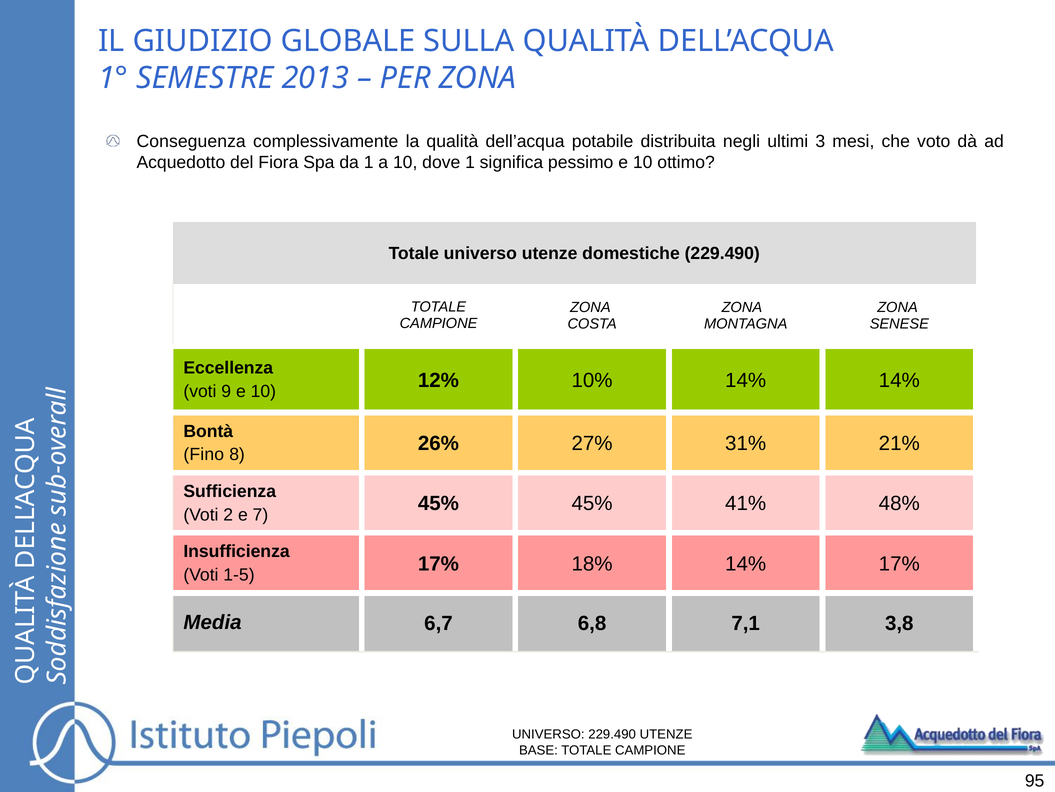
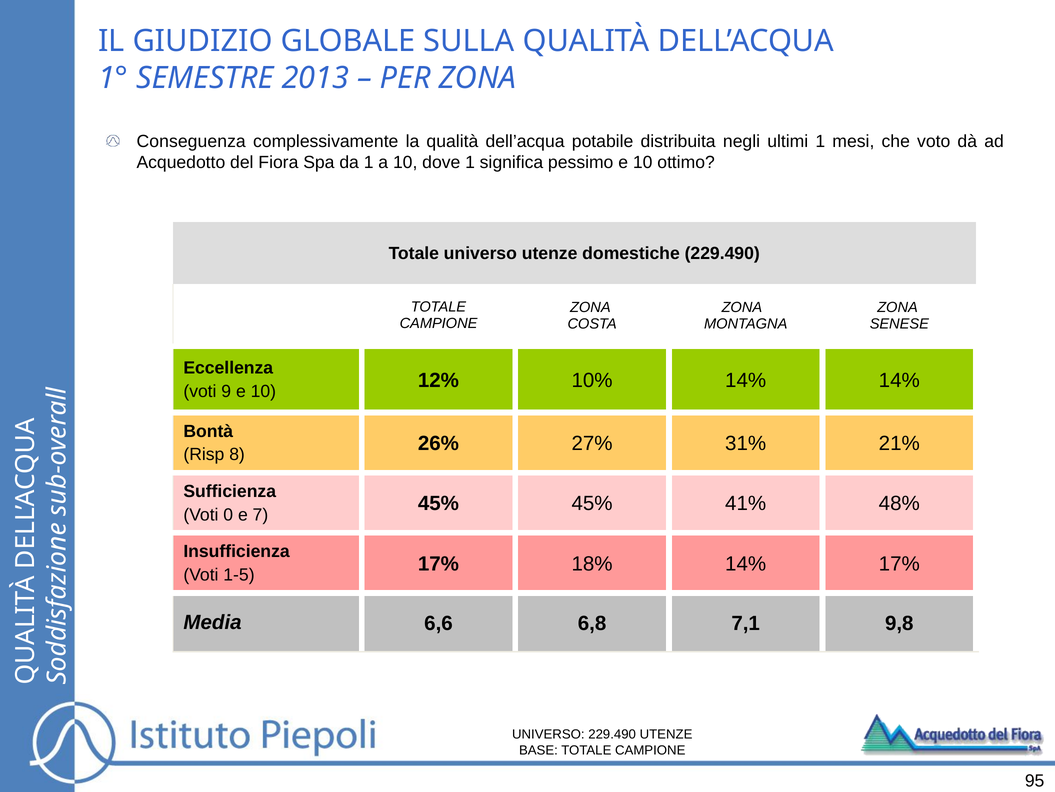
ultimi 3: 3 -> 1
Fino: Fino -> Risp
2: 2 -> 0
6,7: 6,7 -> 6,6
3,8: 3,8 -> 9,8
